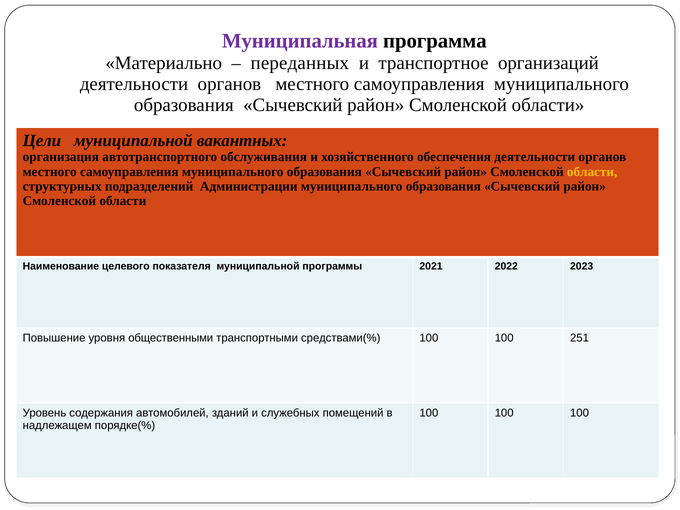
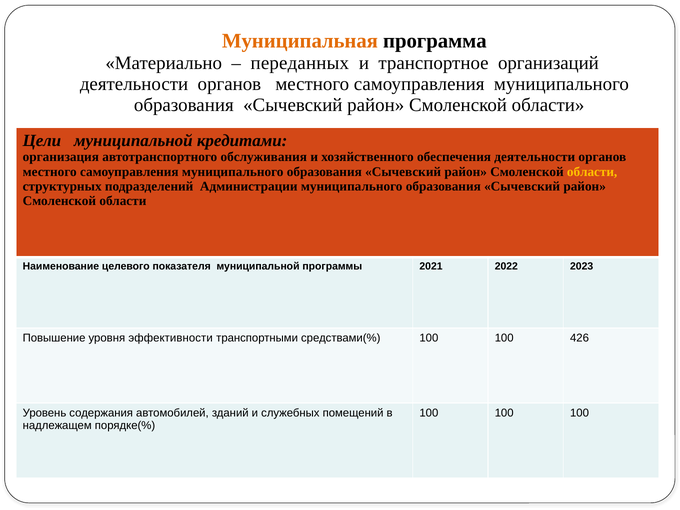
Муниципальная colour: purple -> orange
вакантных: вакантных -> кредитами
общественными: общественными -> эффективности
251: 251 -> 426
